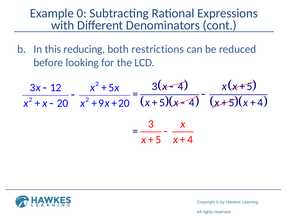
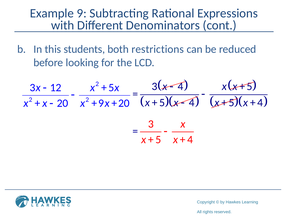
0: 0 -> 9
reducing: reducing -> students
